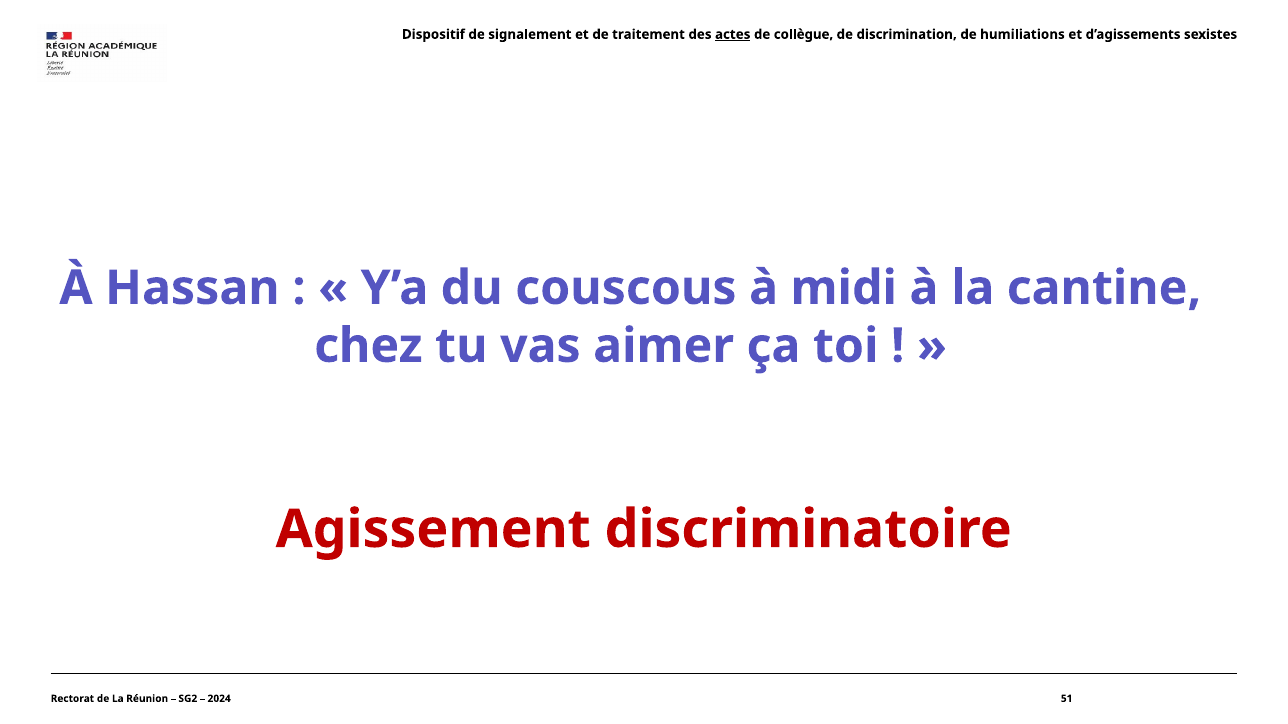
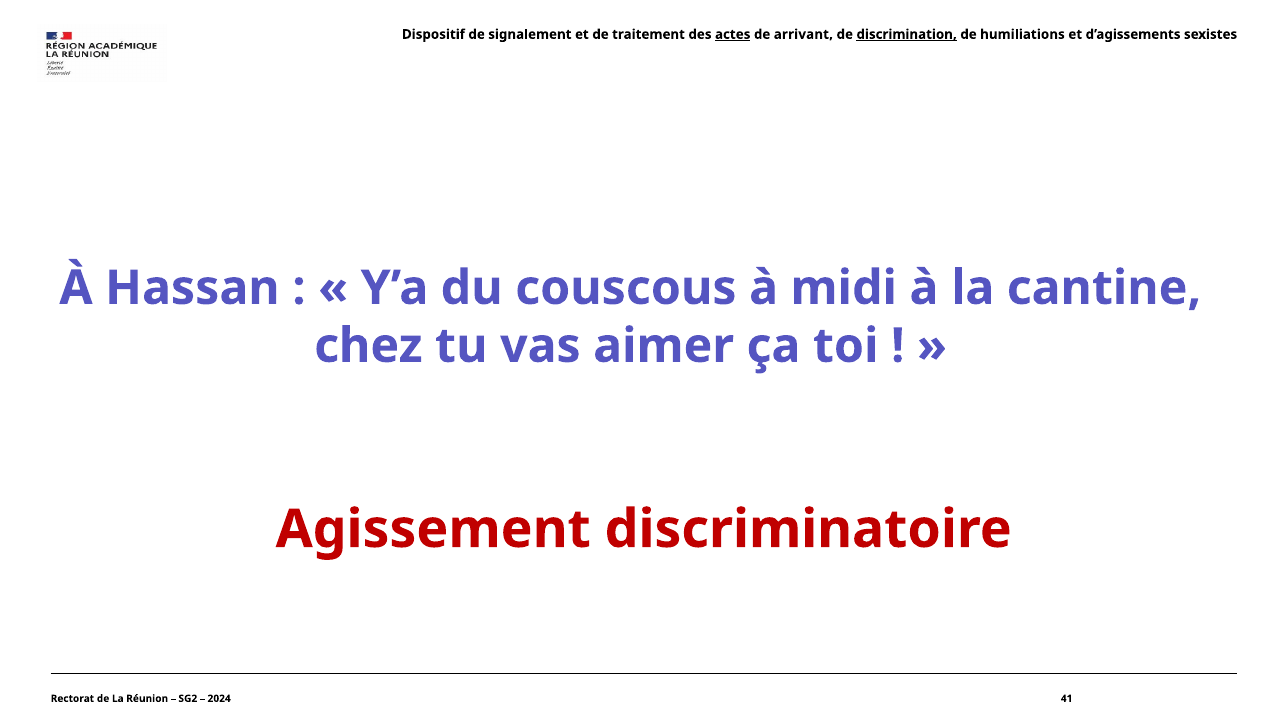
collègue: collègue -> arrivant
discrimination underline: none -> present
51: 51 -> 41
